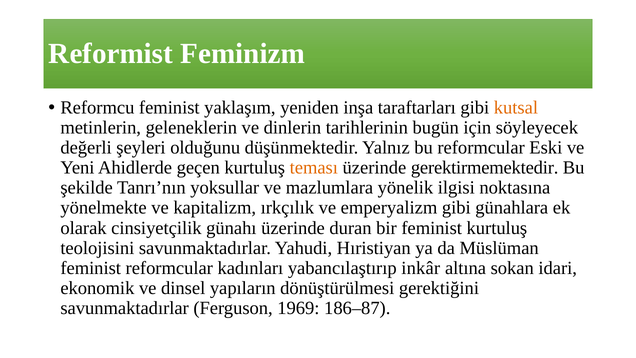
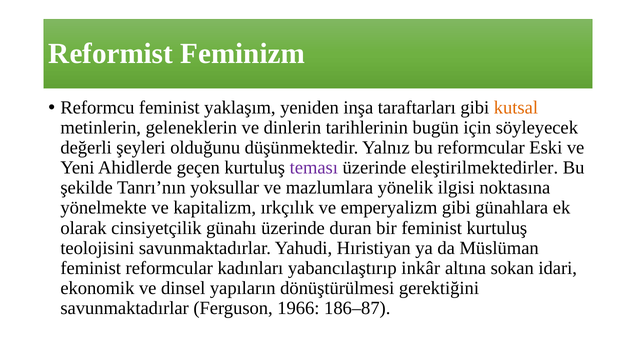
teması colour: orange -> purple
gerektirmemektedir: gerektirmemektedir -> eleştirilmektedirler
1969: 1969 -> 1966
